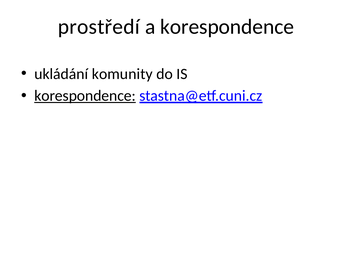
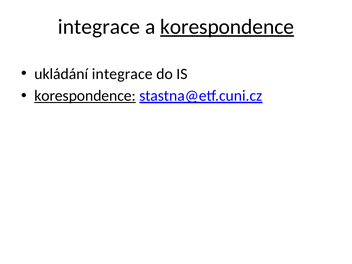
prostředí at (99, 27): prostředí -> integrace
korespondence at (227, 27) underline: none -> present
ukládání komunity: komunity -> integrace
